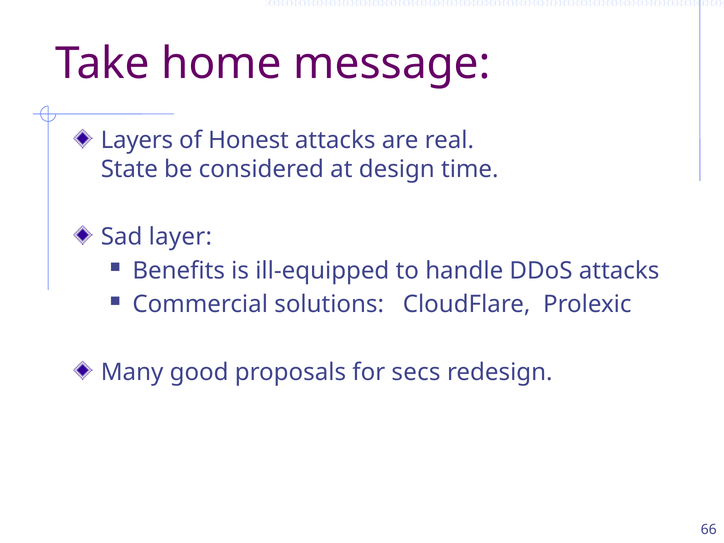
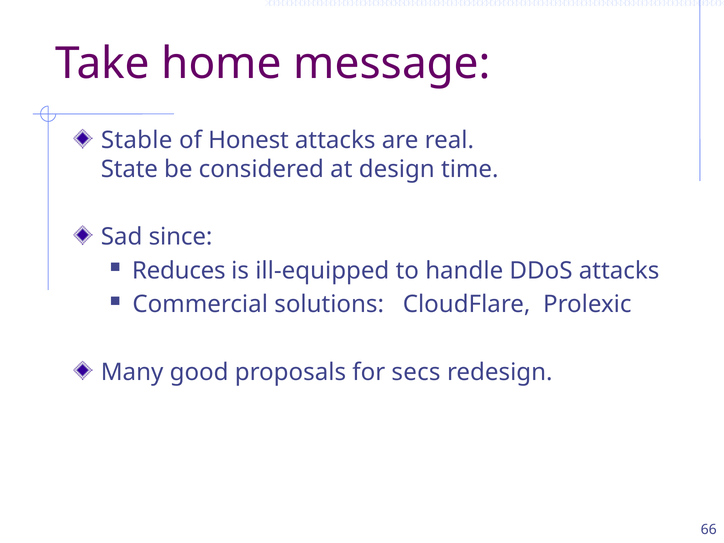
Layers: Layers -> Stable
layer: layer -> since
Benefits: Benefits -> Reduces
